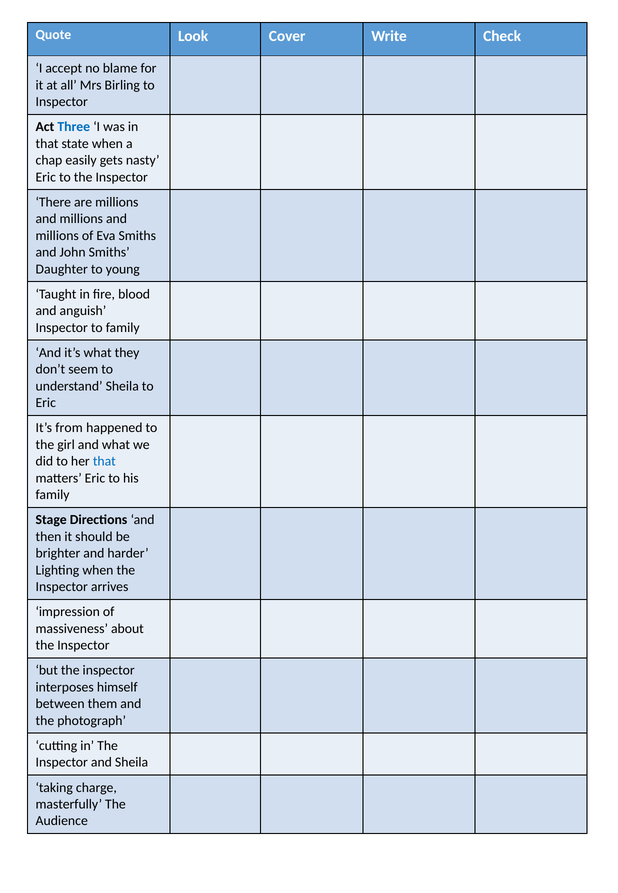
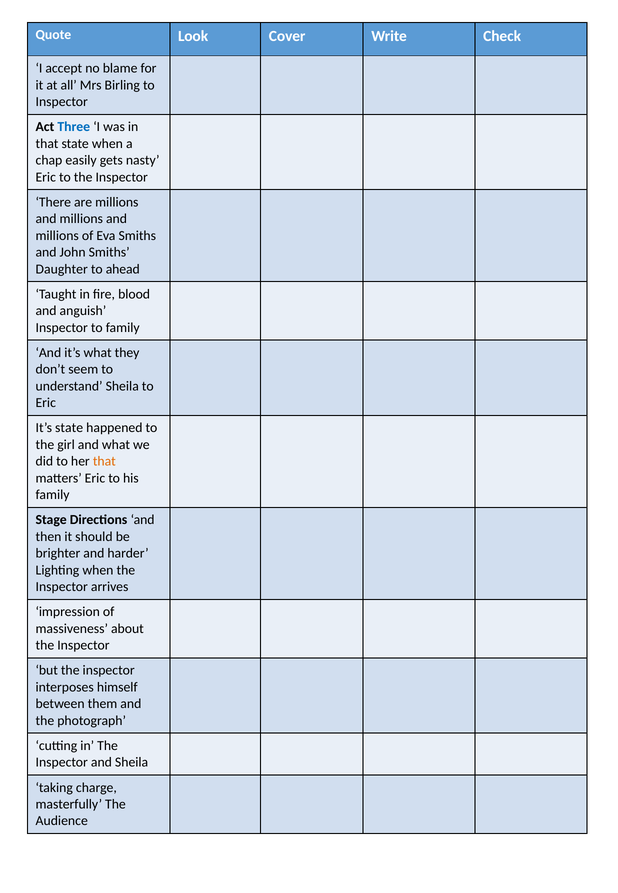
young: young -> ahead
It’s from: from -> state
that at (104, 461) colour: blue -> orange
